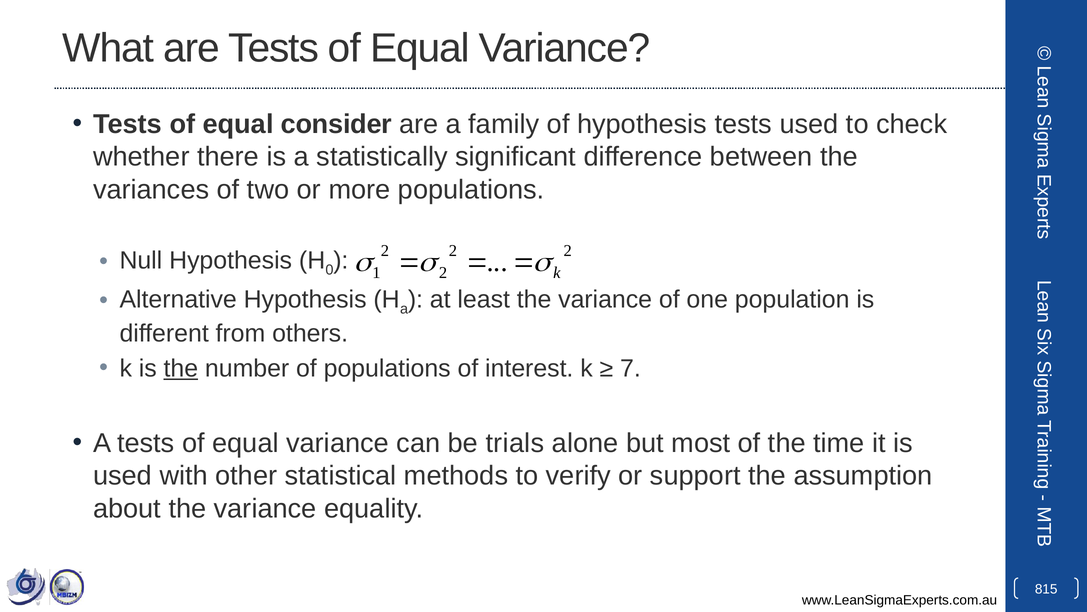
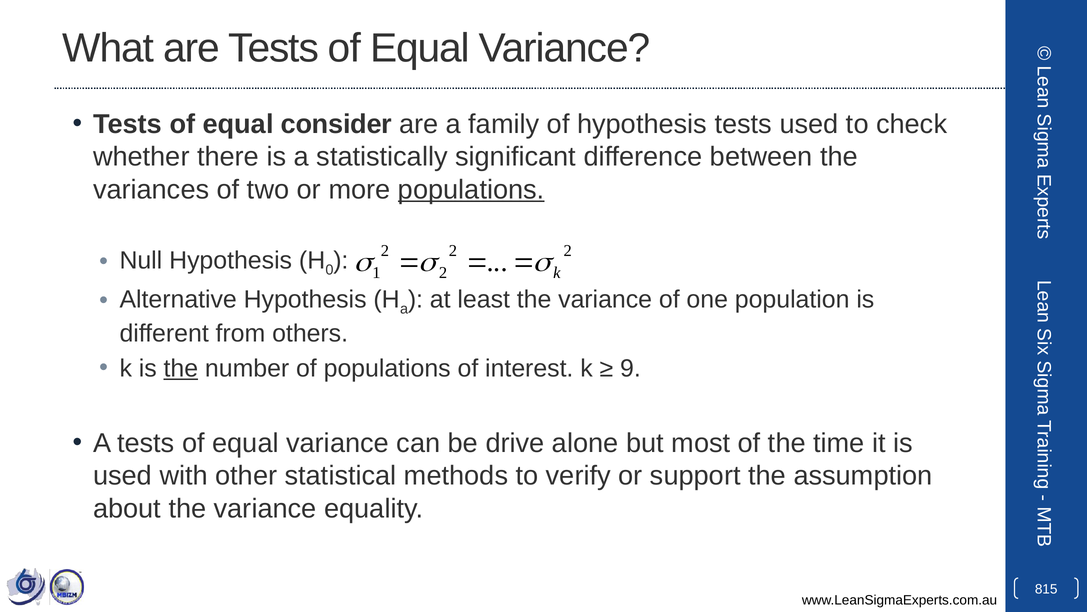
populations at (471, 189) underline: none -> present
7: 7 -> 9
trials: trials -> drive
